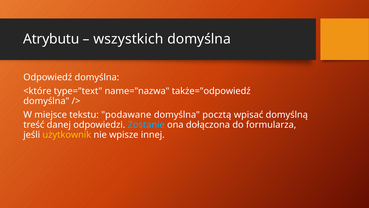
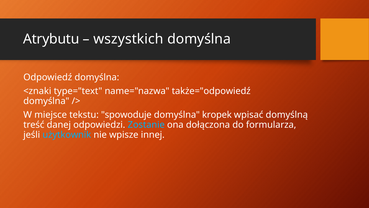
<które: <które -> <znaki
podawane: podawane -> spowoduje
pocztą: pocztą -> kropek
użytkownik colour: yellow -> light blue
